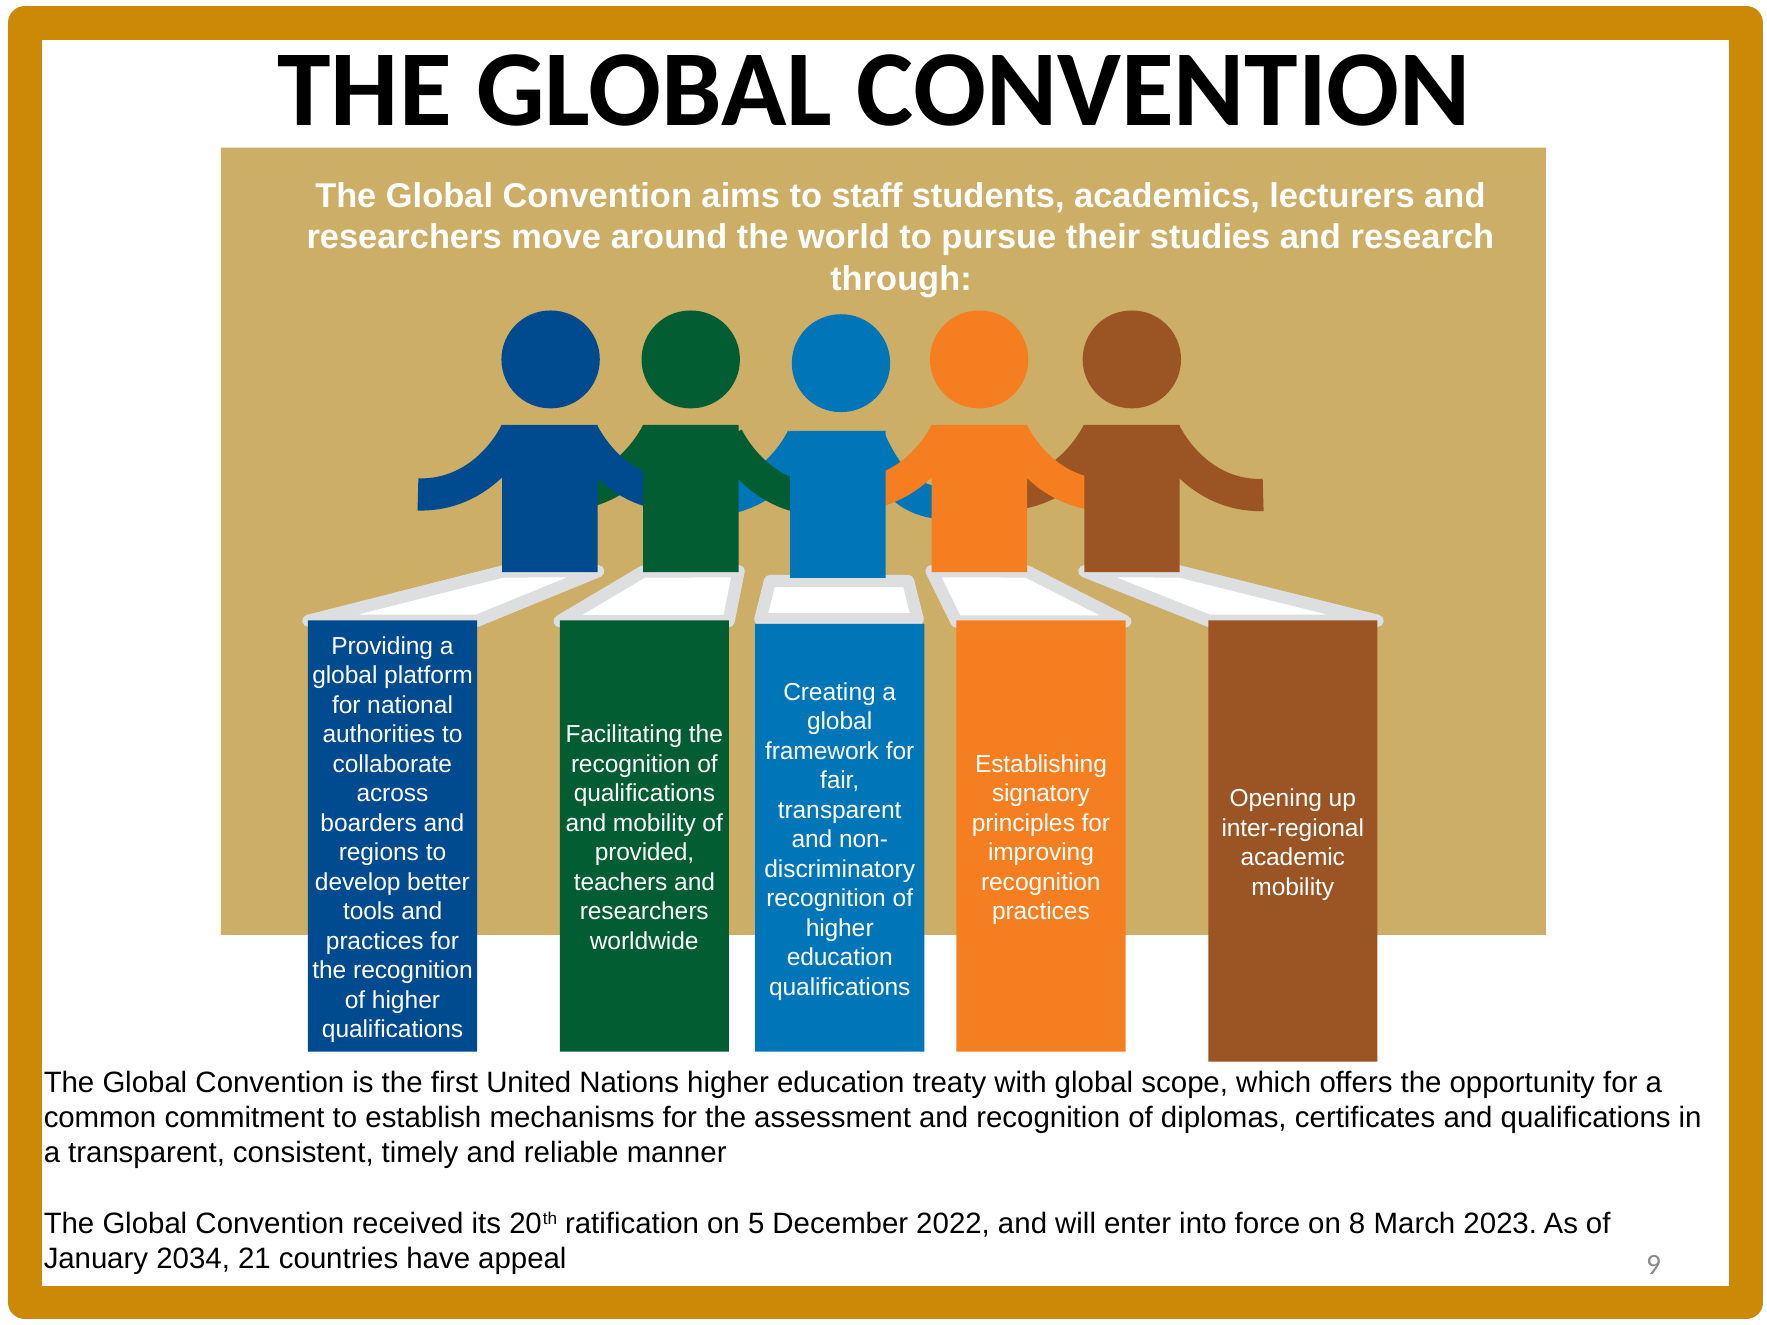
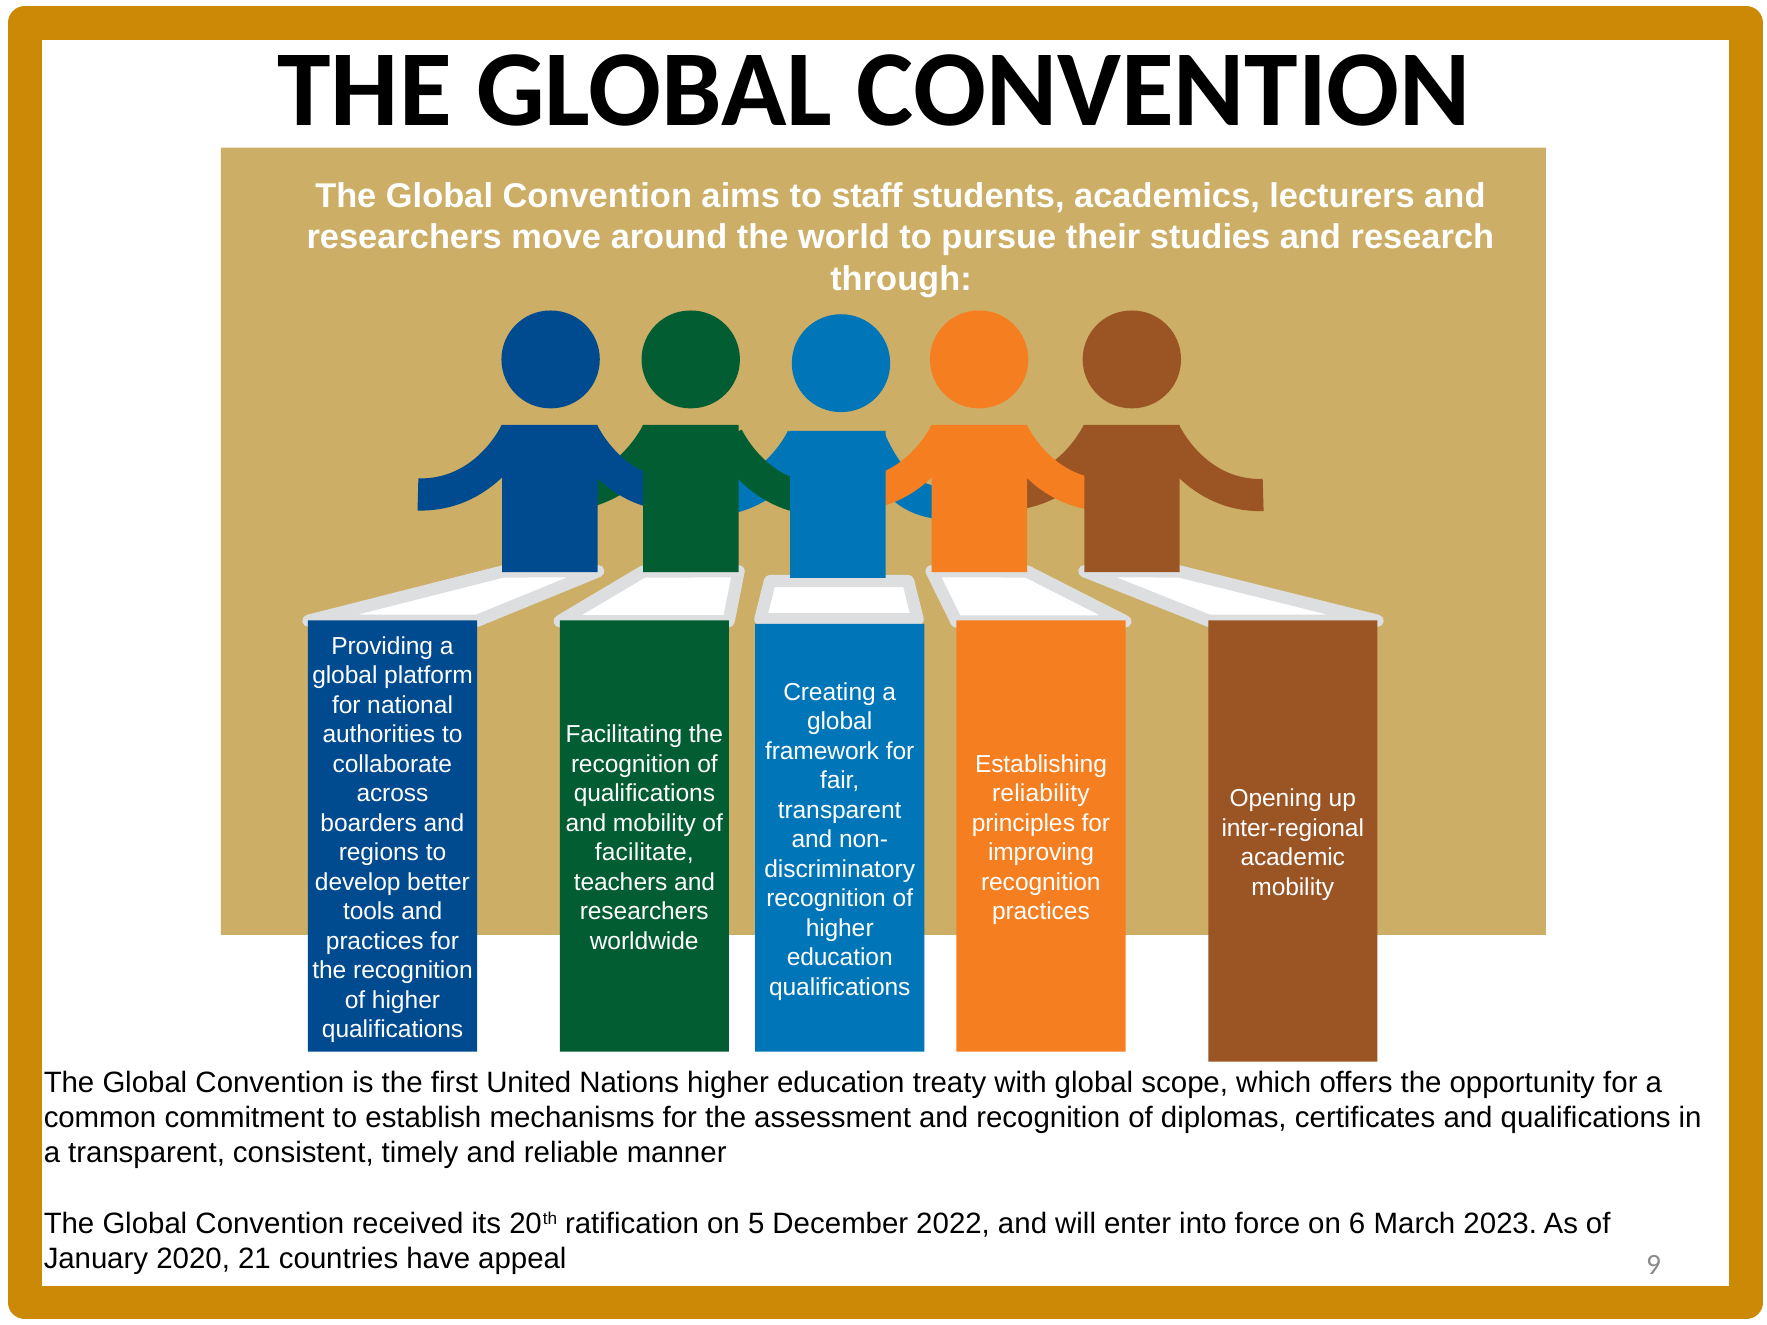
signatory: signatory -> reliability
provided: provided -> facilitate
8: 8 -> 6
2034: 2034 -> 2020
